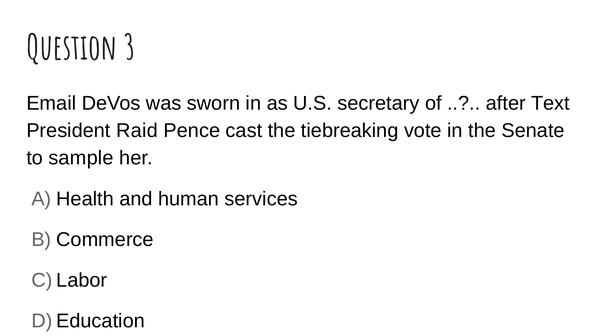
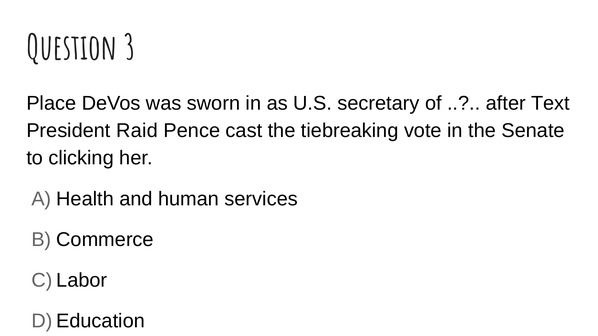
Email: Email -> Place
sample: sample -> clicking
